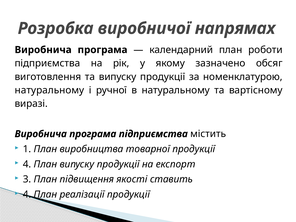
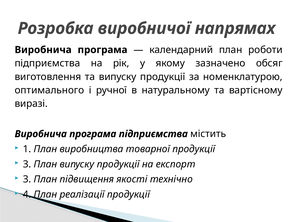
натуральному at (49, 90): натуральному -> оптимального
4 at (27, 164): 4 -> 3
ставить: ставить -> технічно
